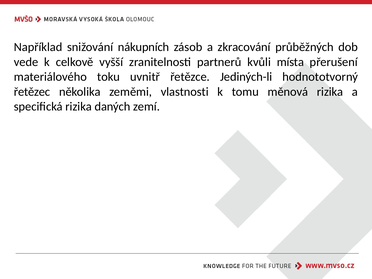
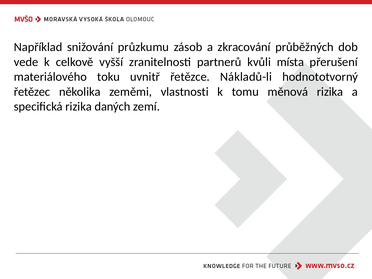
nákupních: nákupních -> průzkumu
Jediných-li: Jediných-li -> Nákladů-li
